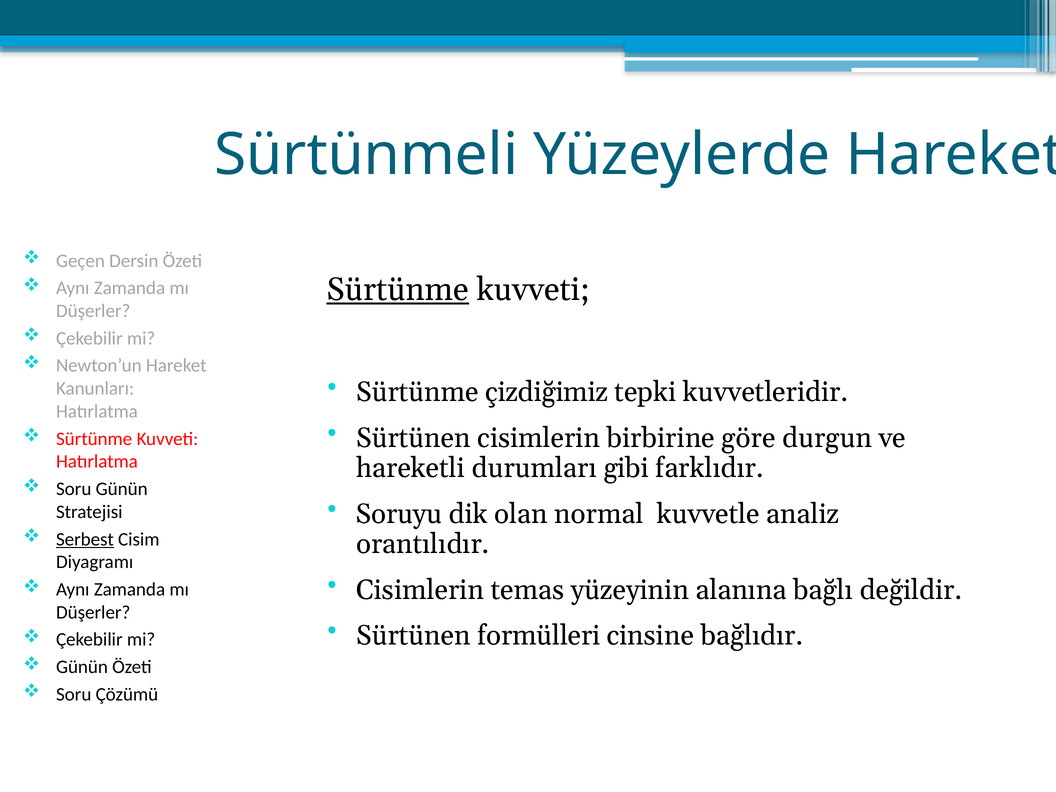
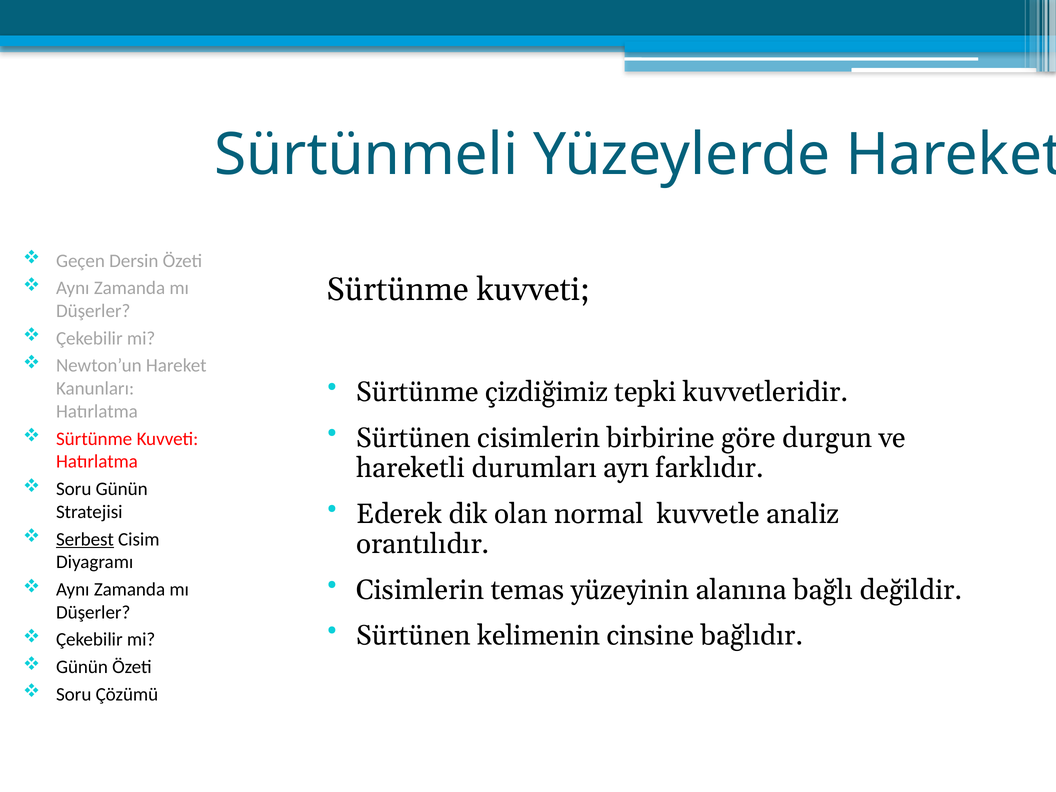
Sürtünme at (398, 290) underline: present -> none
gibi: gibi -> ayrı
Soruyu: Soruyu -> Ederek
formülleri: formülleri -> kelimenin
